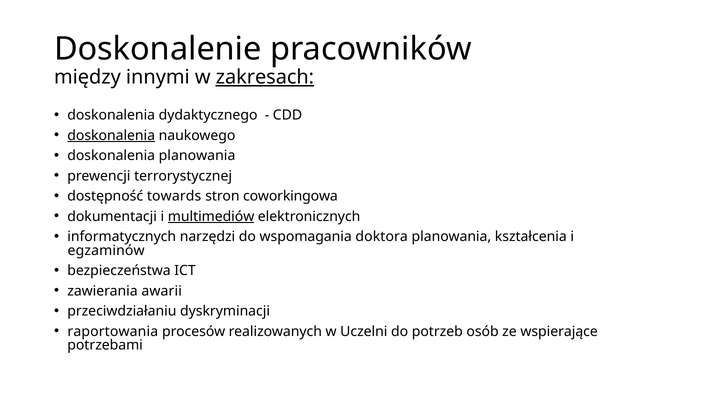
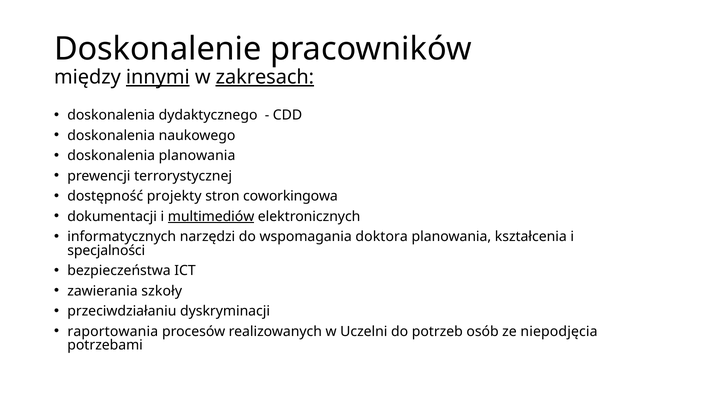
innymi underline: none -> present
doskonalenia at (111, 135) underline: present -> none
towards: towards -> projekty
egzaminów: egzaminów -> specjalności
awarii: awarii -> szkoły
wspierające: wspierające -> niepodjęcia
